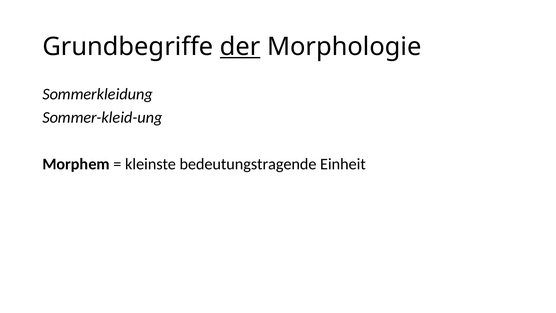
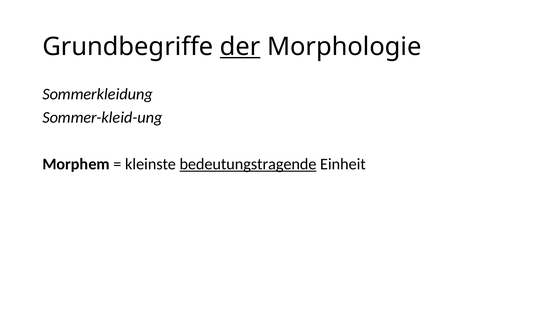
bedeutungstragende underline: none -> present
